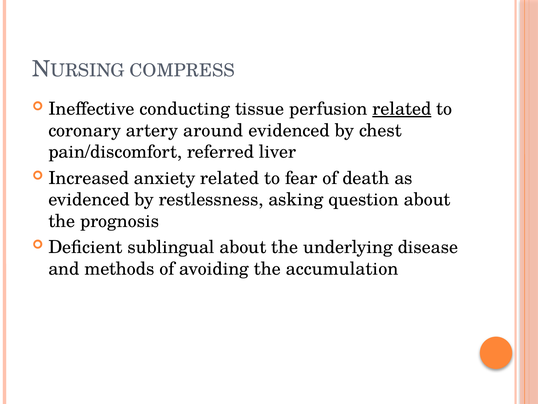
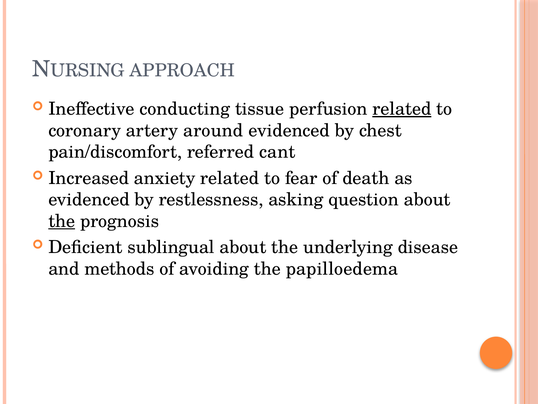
COMPRESS: COMPRESS -> APPROACH
liver: liver -> cant
the at (62, 221) underline: none -> present
accumulation: accumulation -> papilloedema
